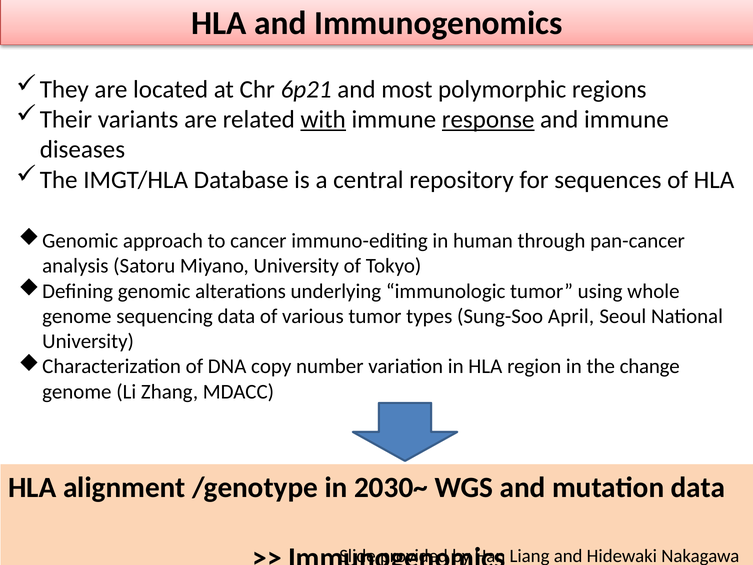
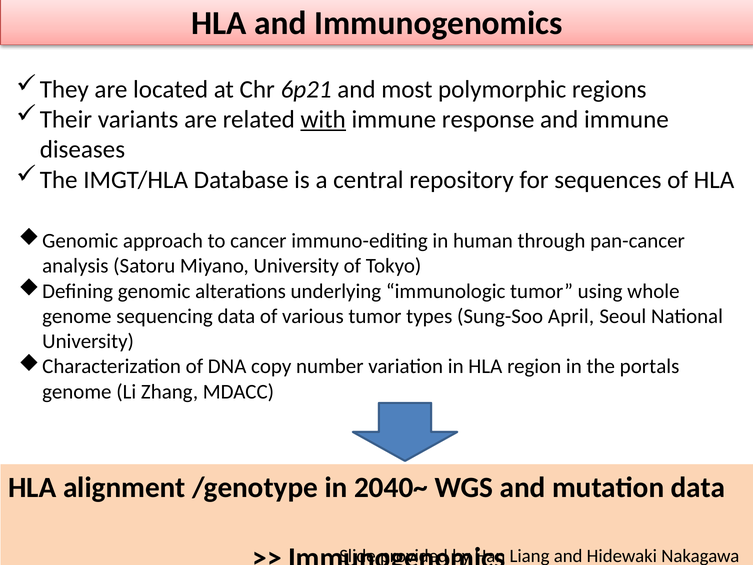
response underline: present -> none
change: change -> portals
2030~: 2030~ -> 2040~
